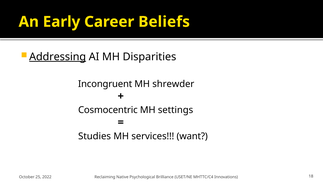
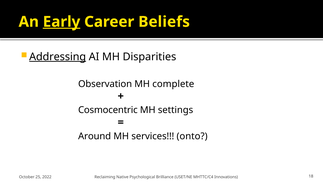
Early underline: none -> present
Incongruent: Incongruent -> Observation
shrewder: shrewder -> complete
Studies: Studies -> Around
want: want -> onto
